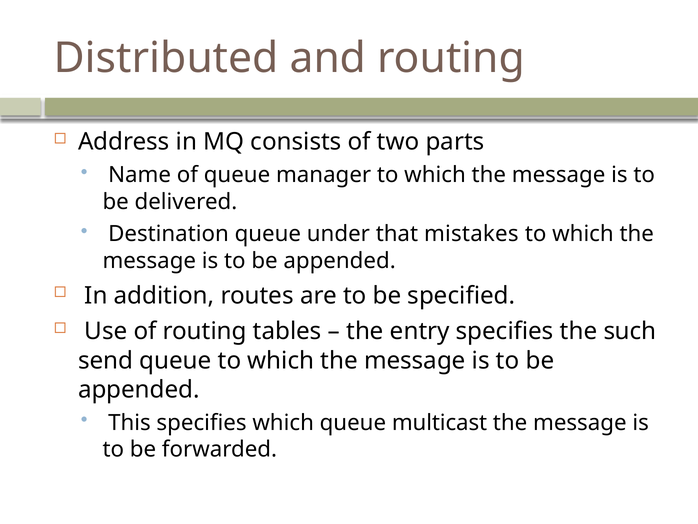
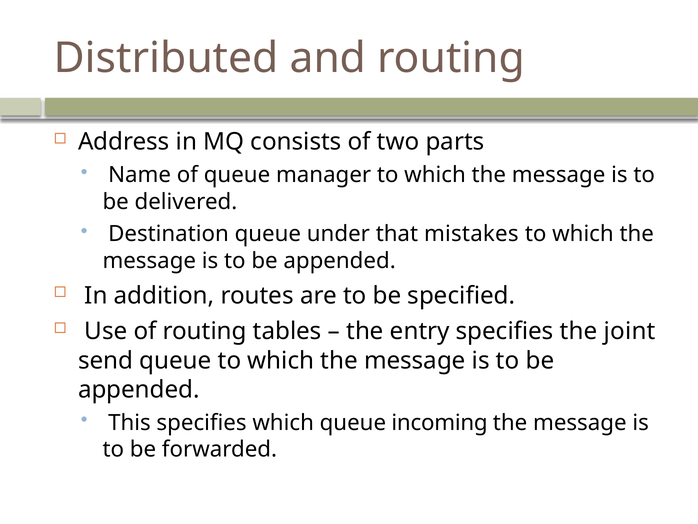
such: such -> joint
multicast: multicast -> incoming
